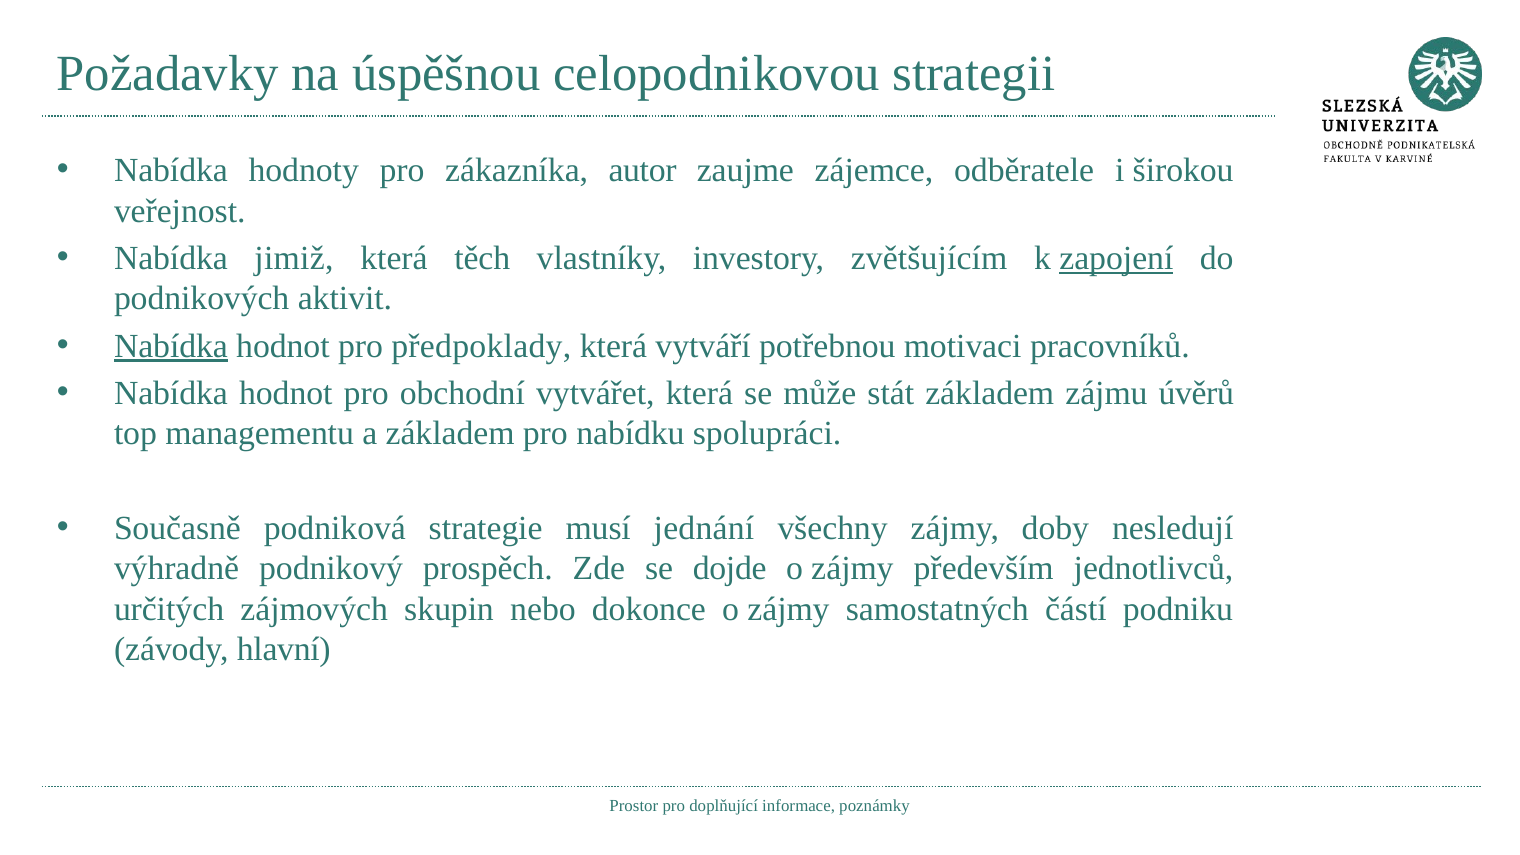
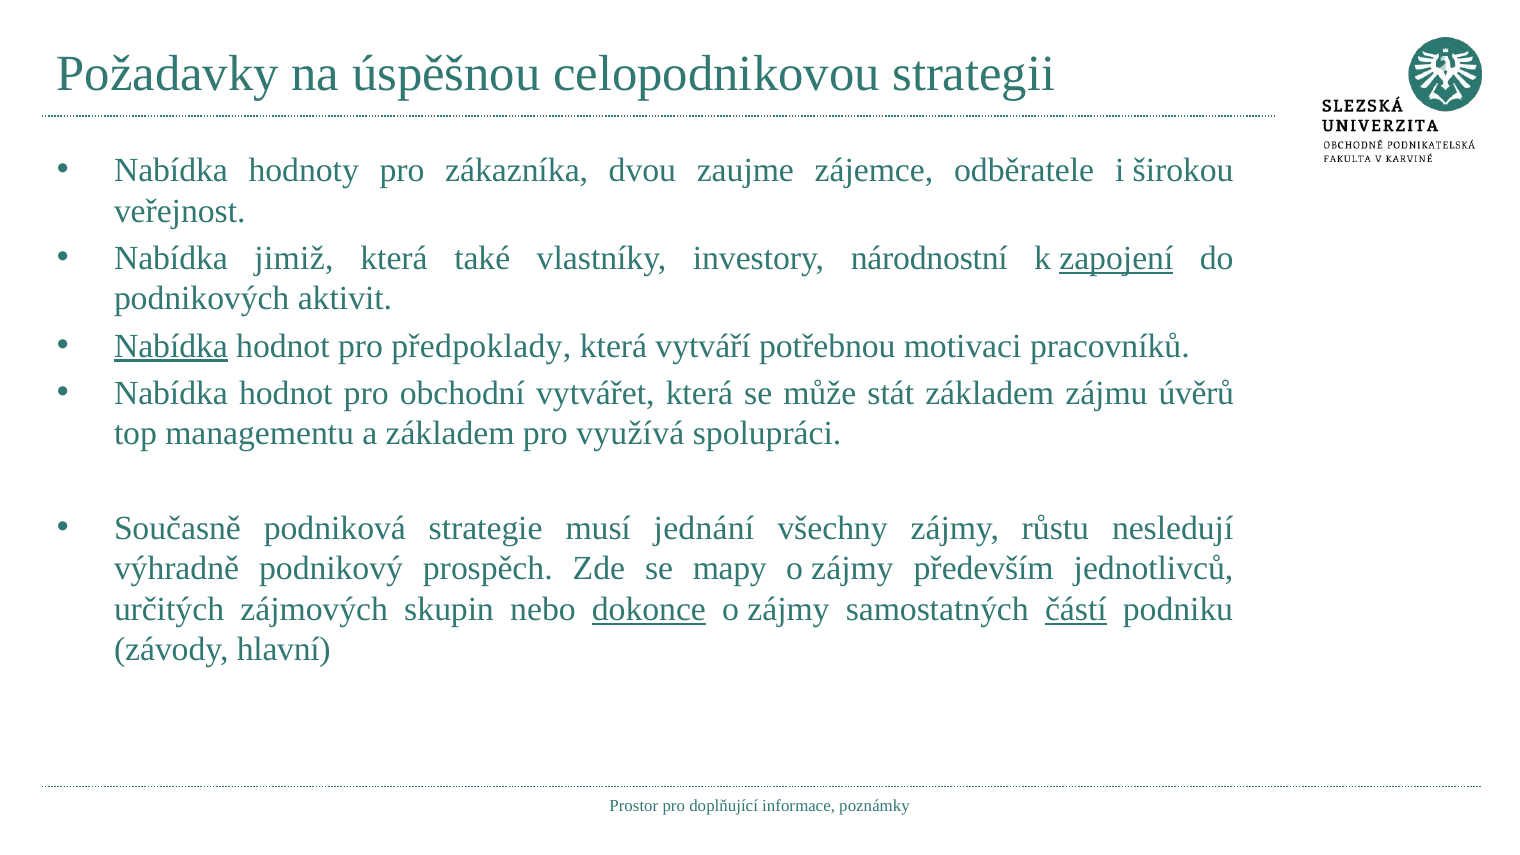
autor: autor -> dvou
těch: těch -> také
zvětšujícím: zvětšujícím -> národnostní
nabídku: nabídku -> využívá
doby: doby -> růstu
dojde: dojde -> mapy
dokonce underline: none -> present
částí underline: none -> present
